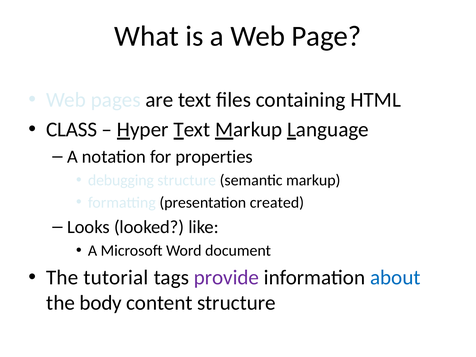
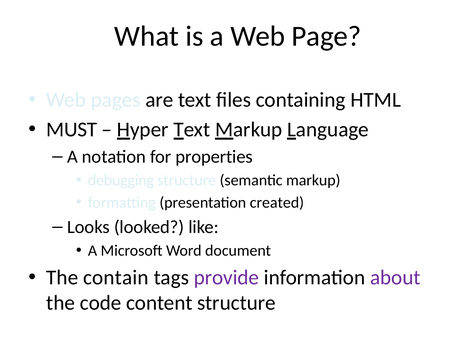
CLASS: CLASS -> MUST
tutorial: tutorial -> contain
about colour: blue -> purple
body: body -> code
